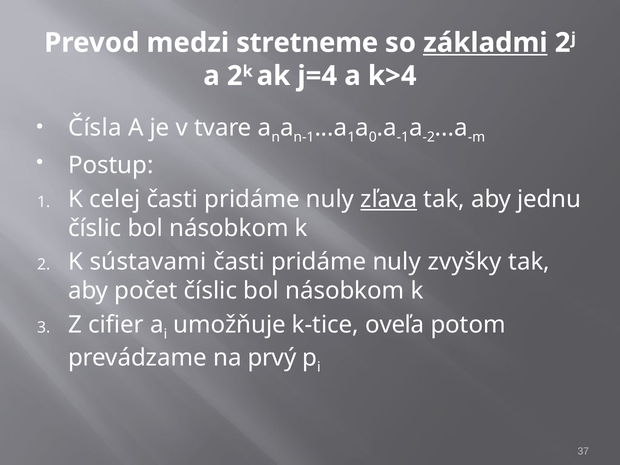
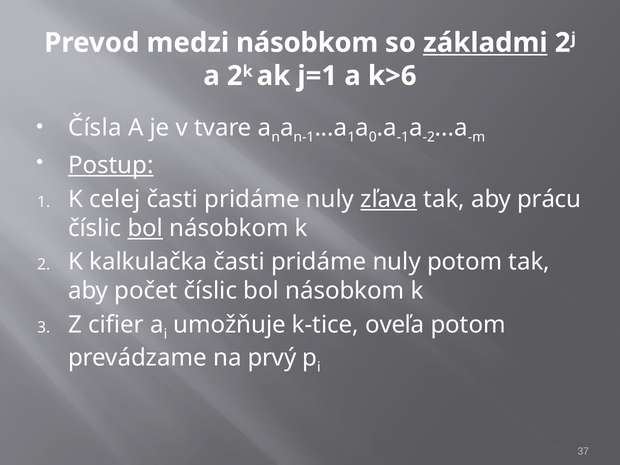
medzi stretneme: stretneme -> násobkom
j=4: j=4 -> j=1
k>4: k>4 -> k>6
Postup underline: none -> present
jednu: jednu -> prácu
bol at (145, 228) underline: none -> present
sústavami: sústavami -> kalkulačka
nuly zvyšky: zvyšky -> potom
